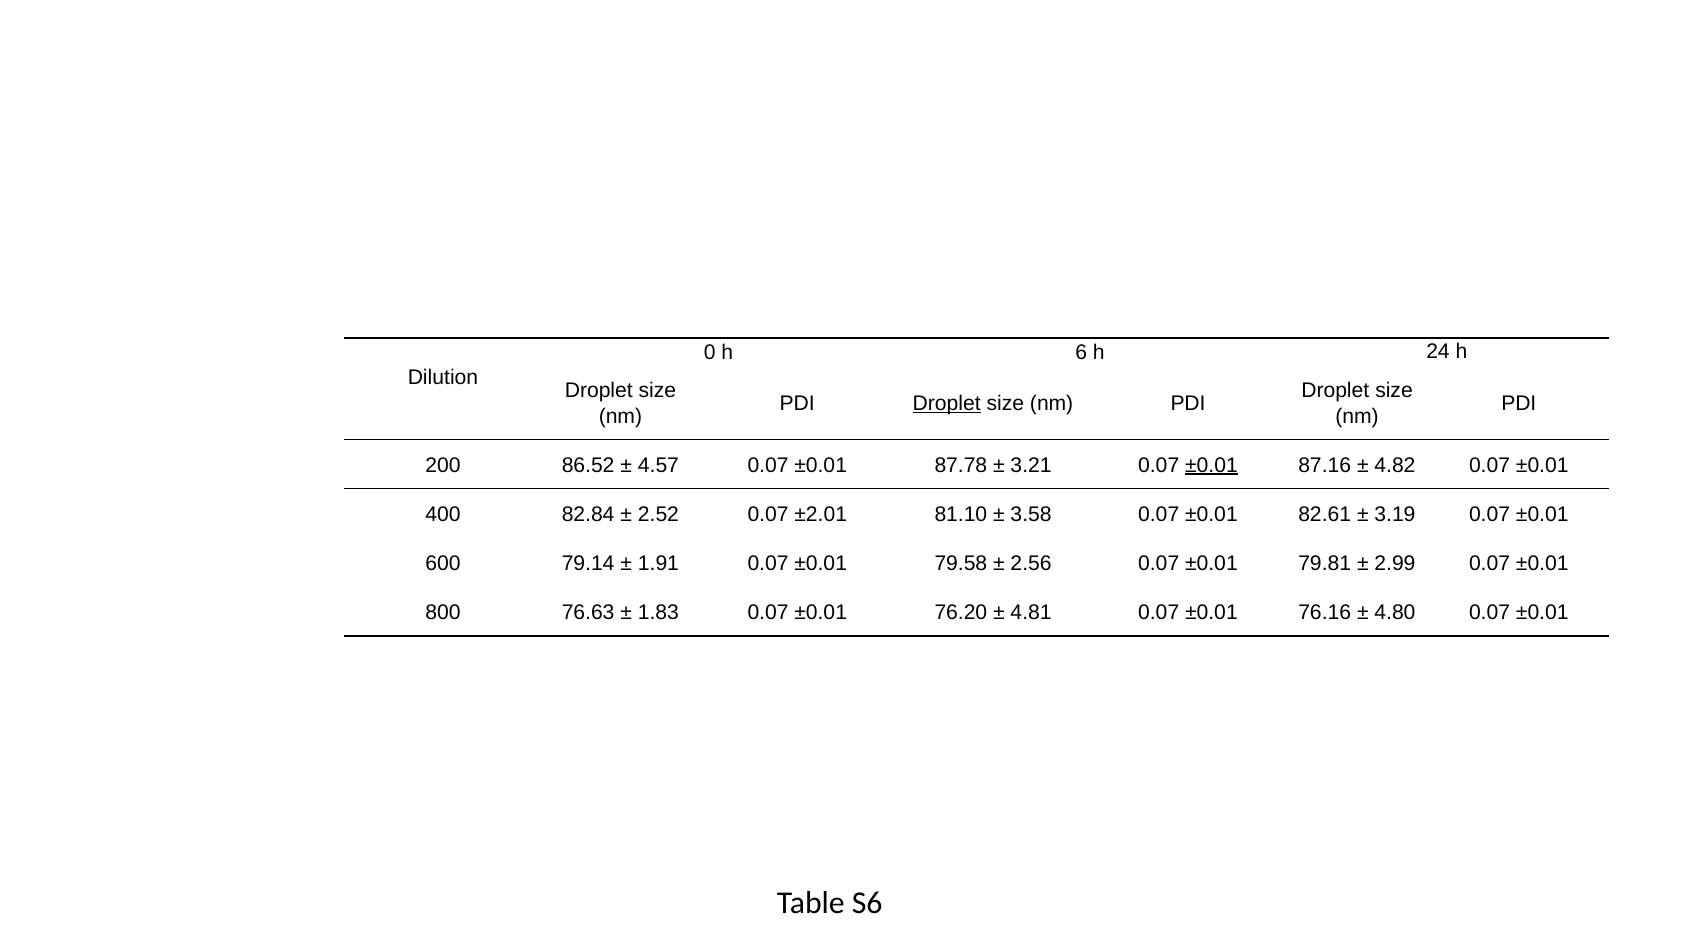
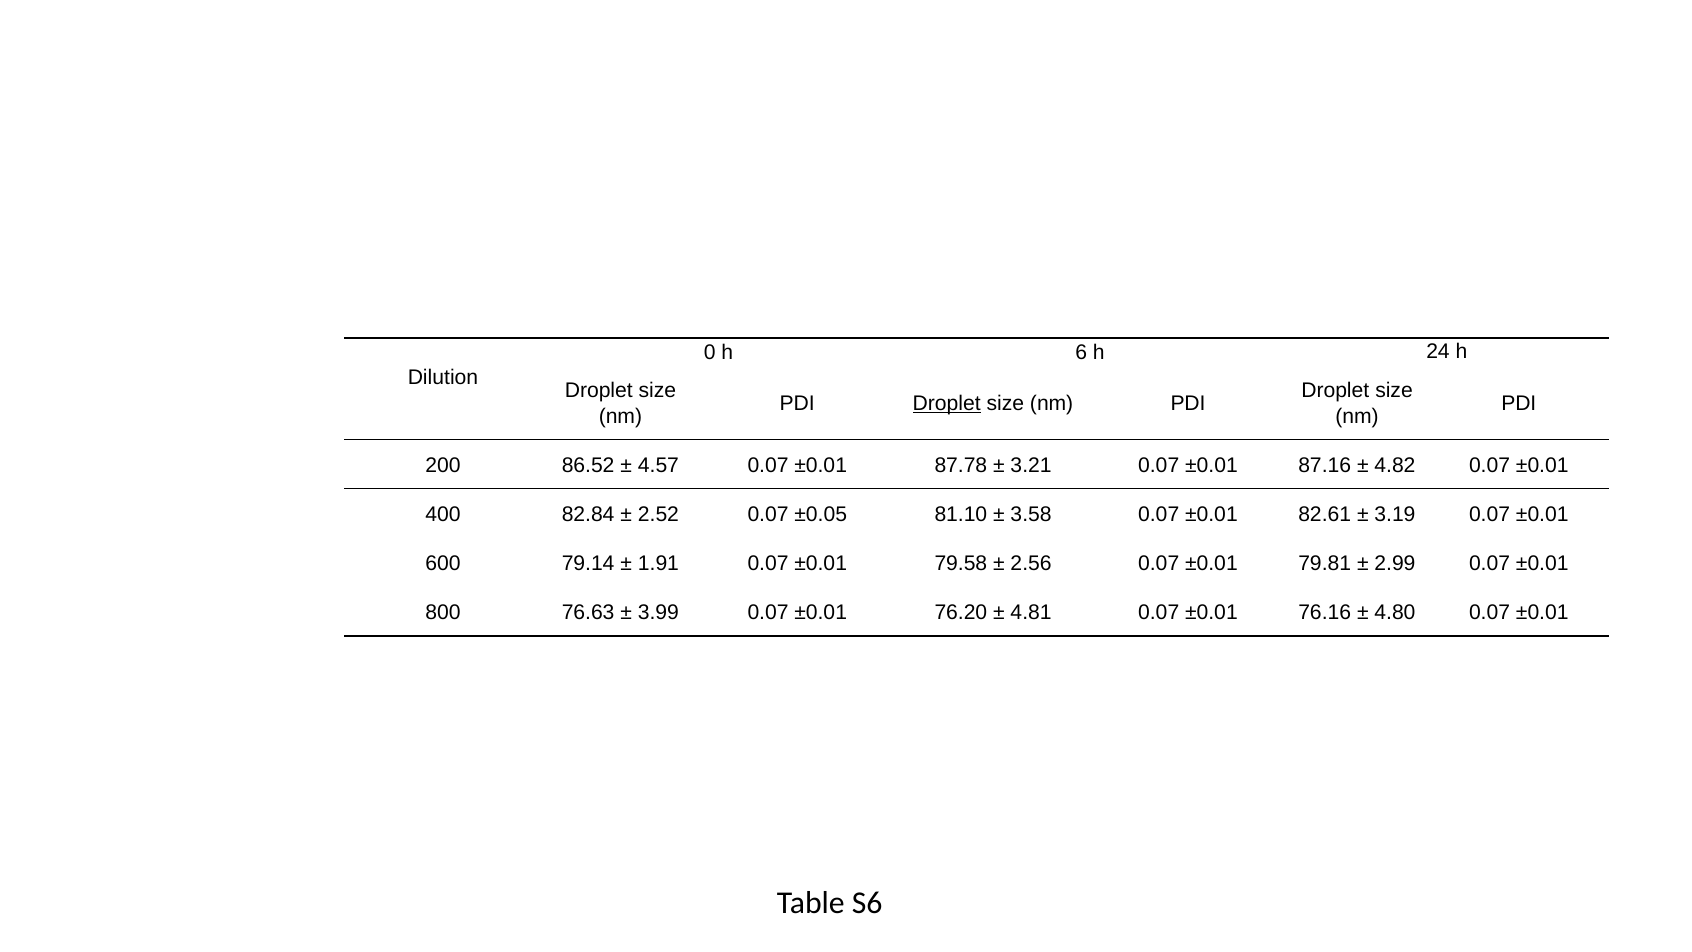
±0.01 at (1211, 465) underline: present -> none
±2.01: ±2.01 -> ±0.05
1.83: 1.83 -> 3.99
